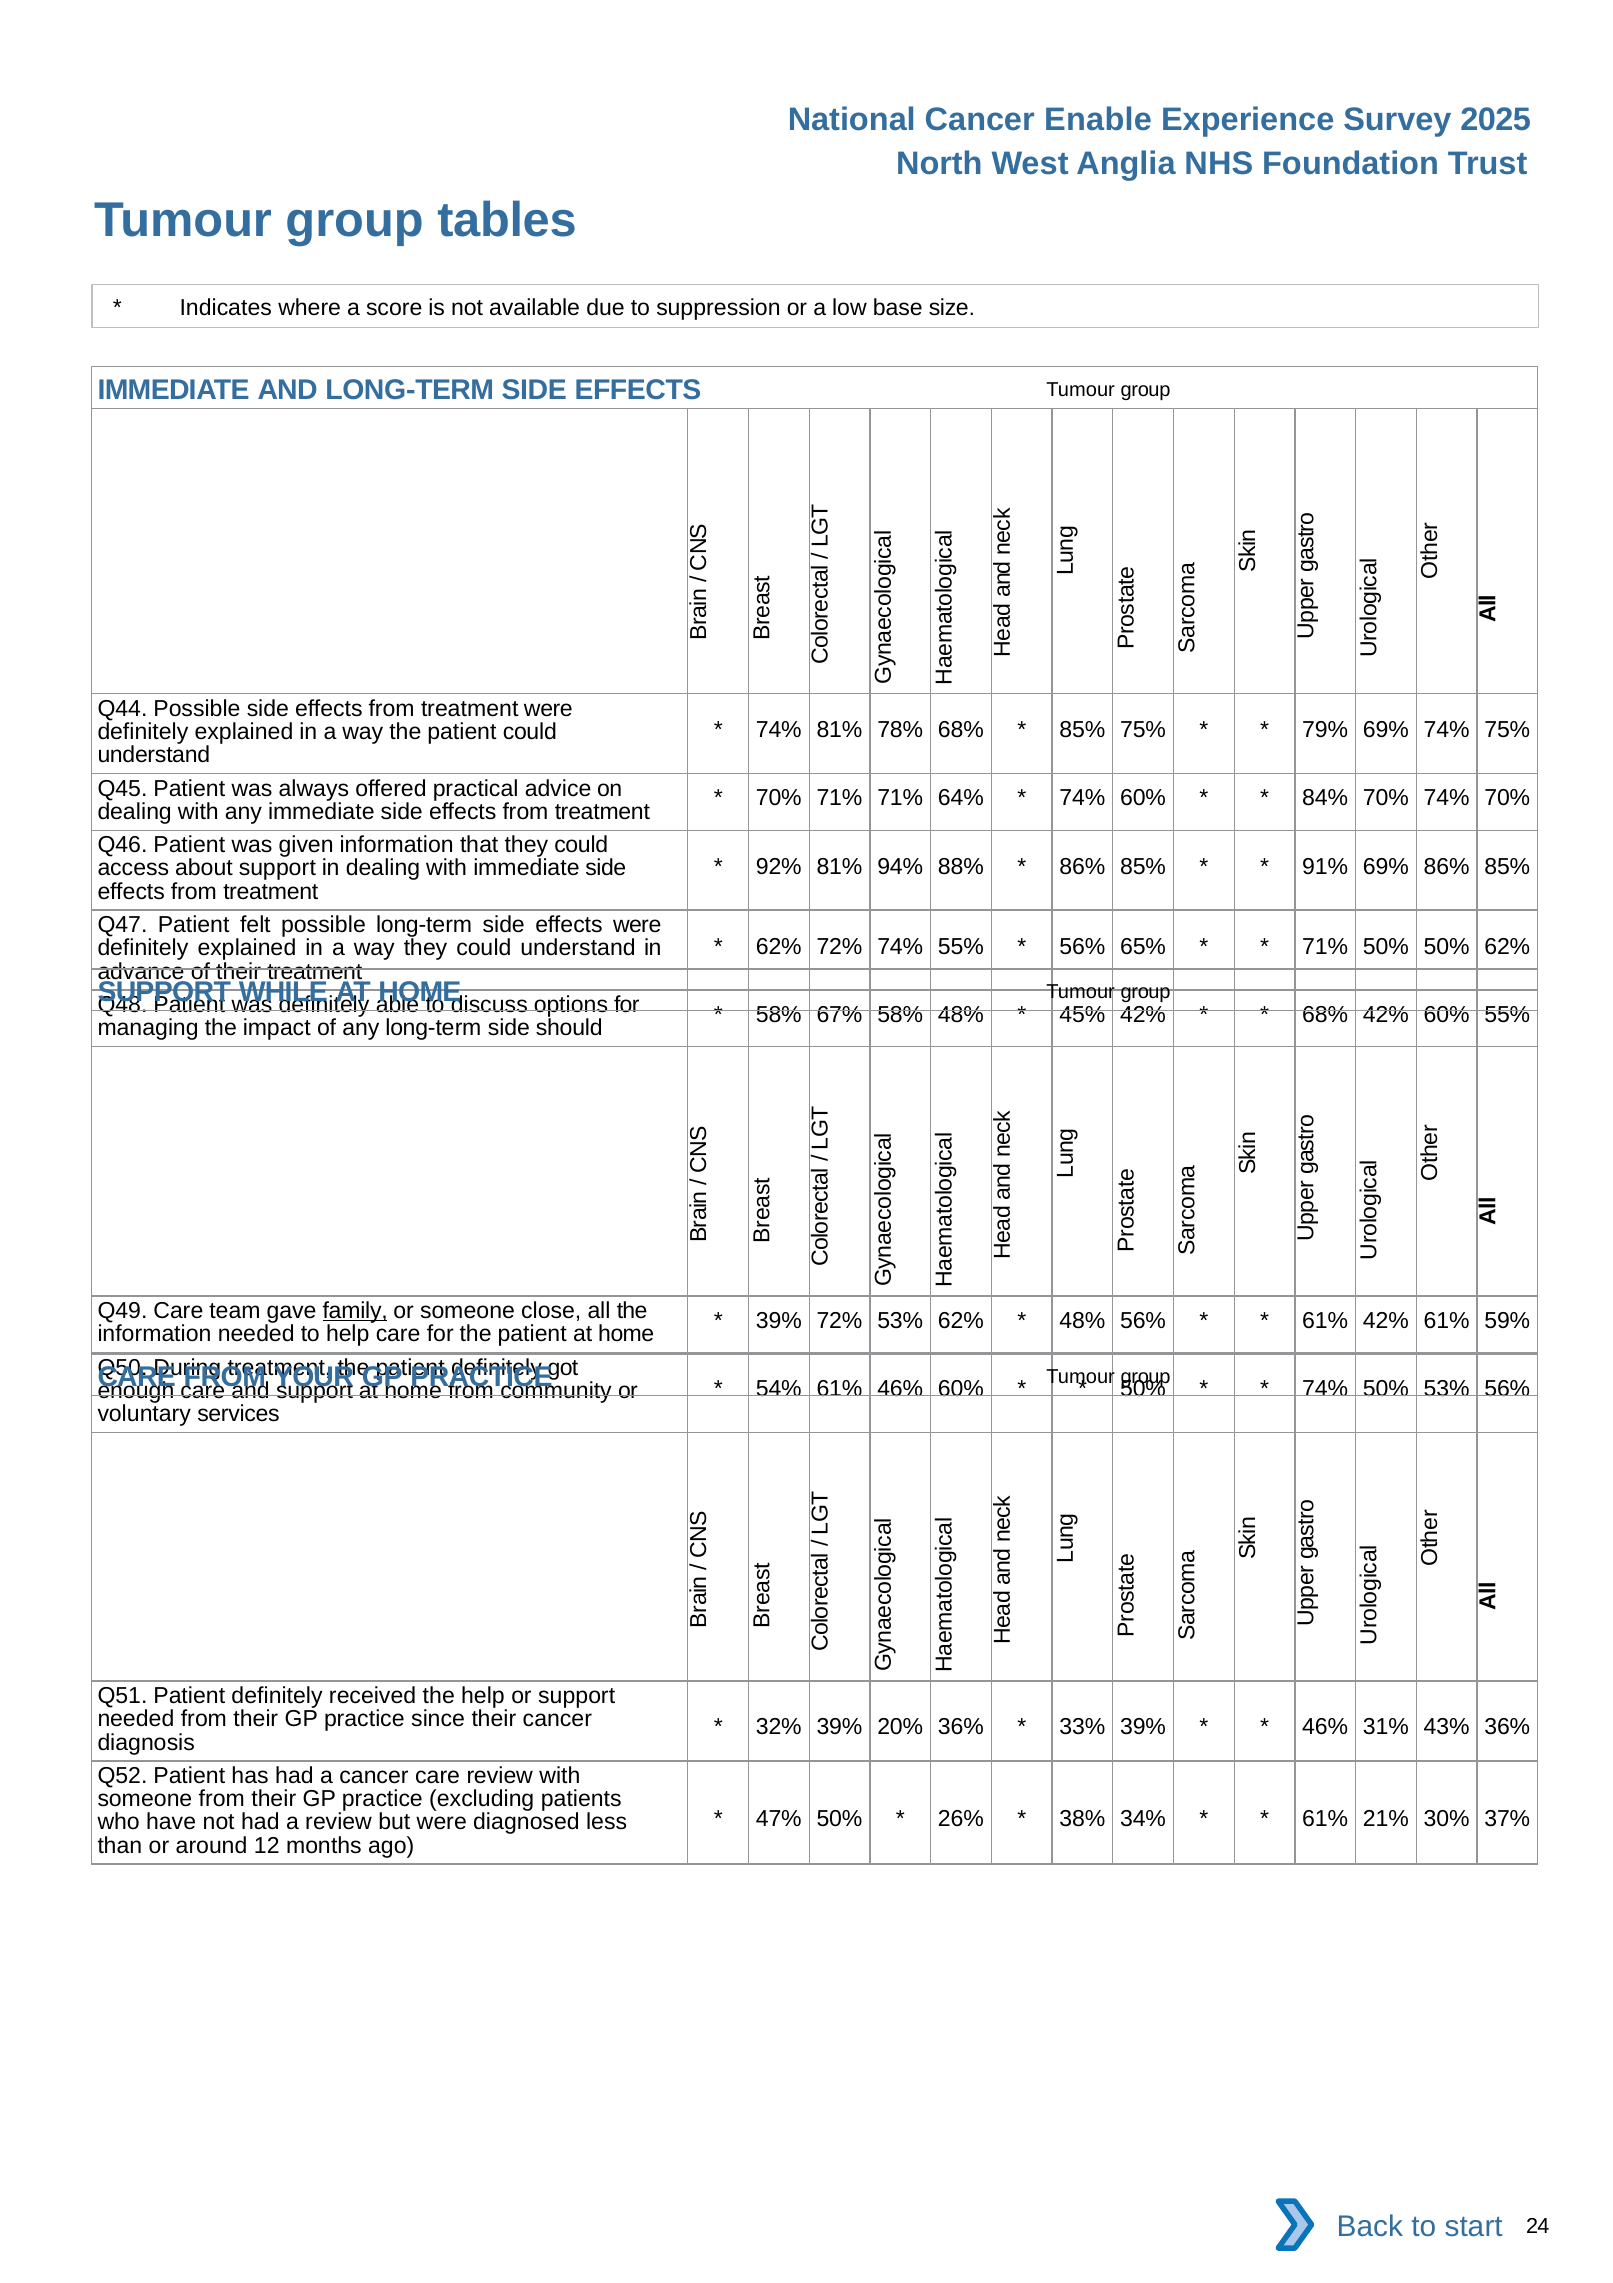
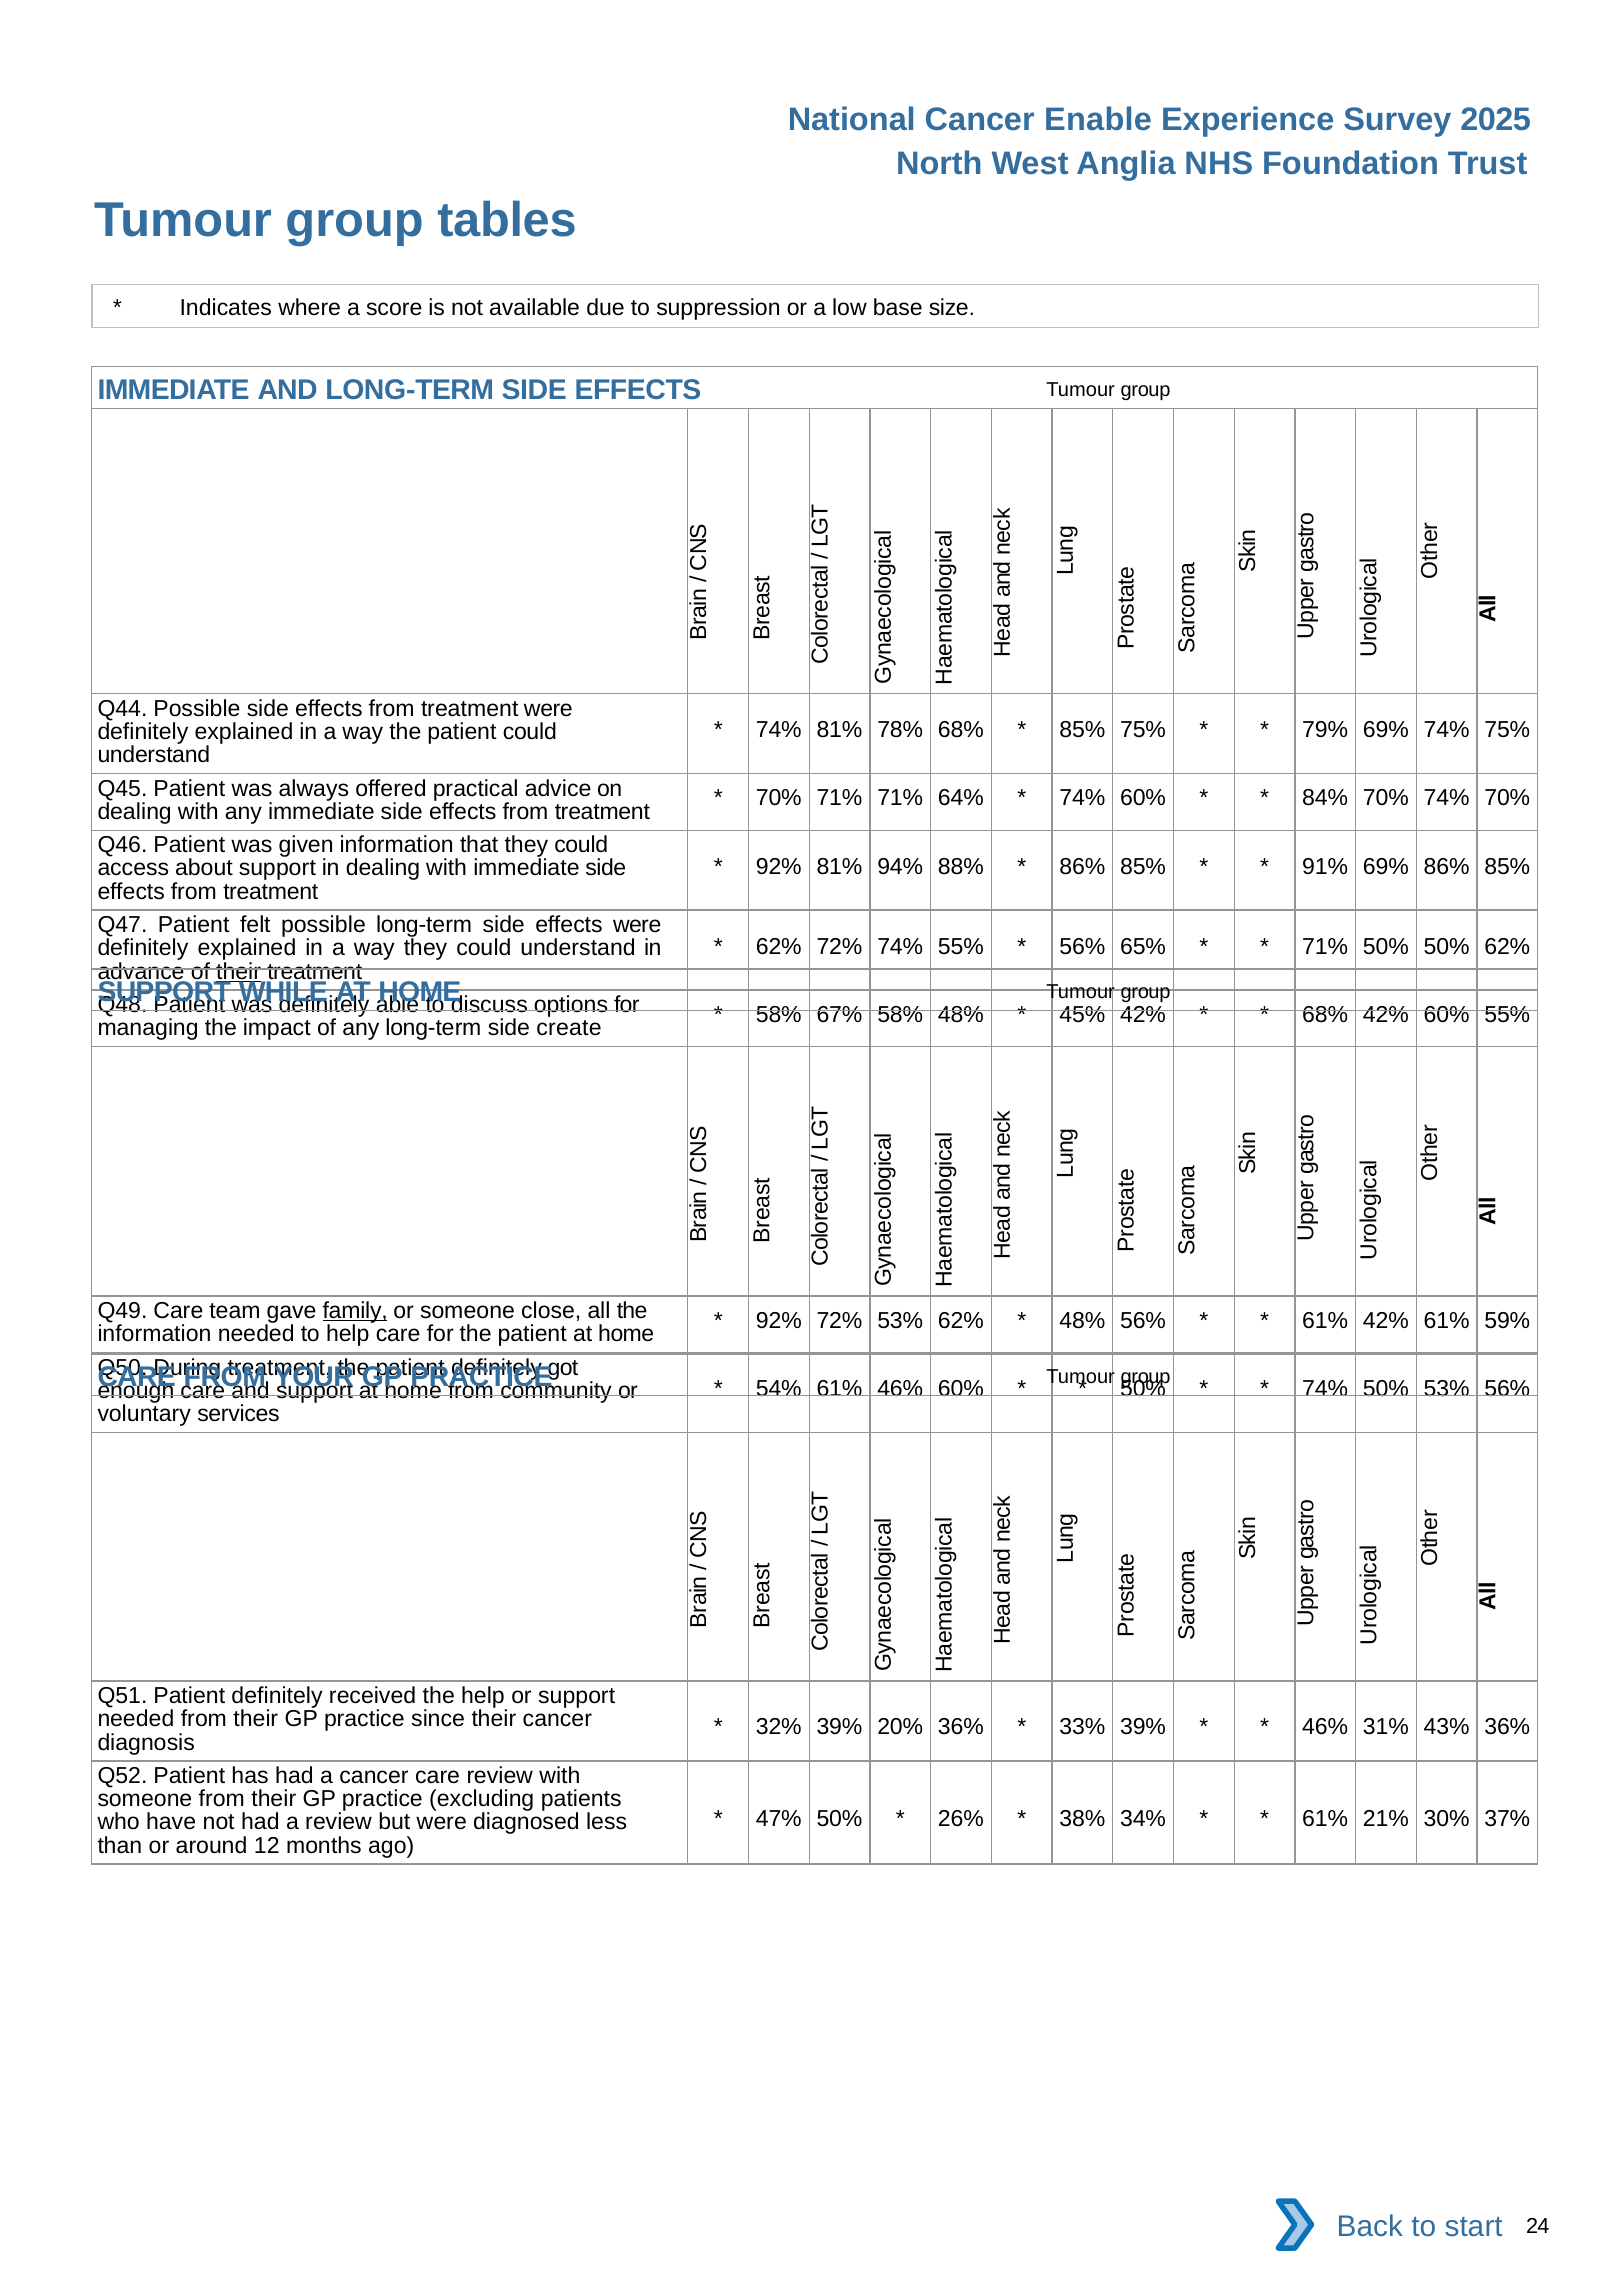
their at (239, 971) underline: none -> present
should: should -> create
39% at (779, 1320): 39% -> 92%
